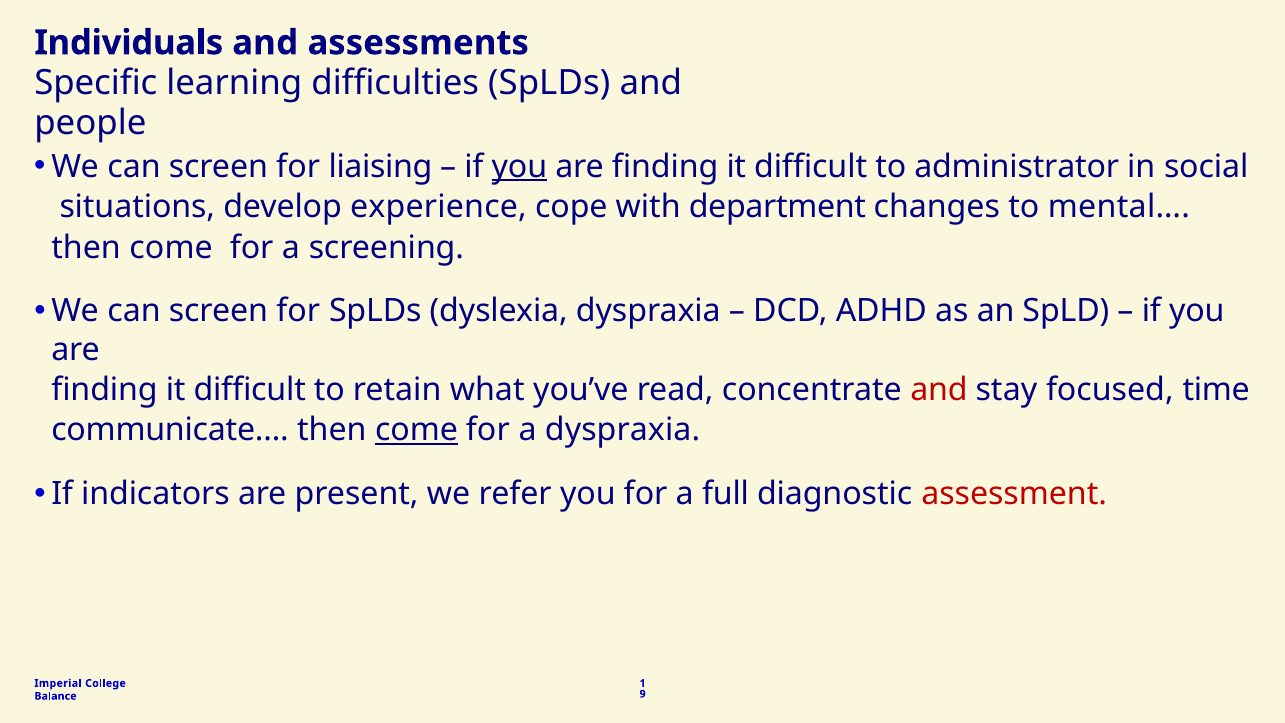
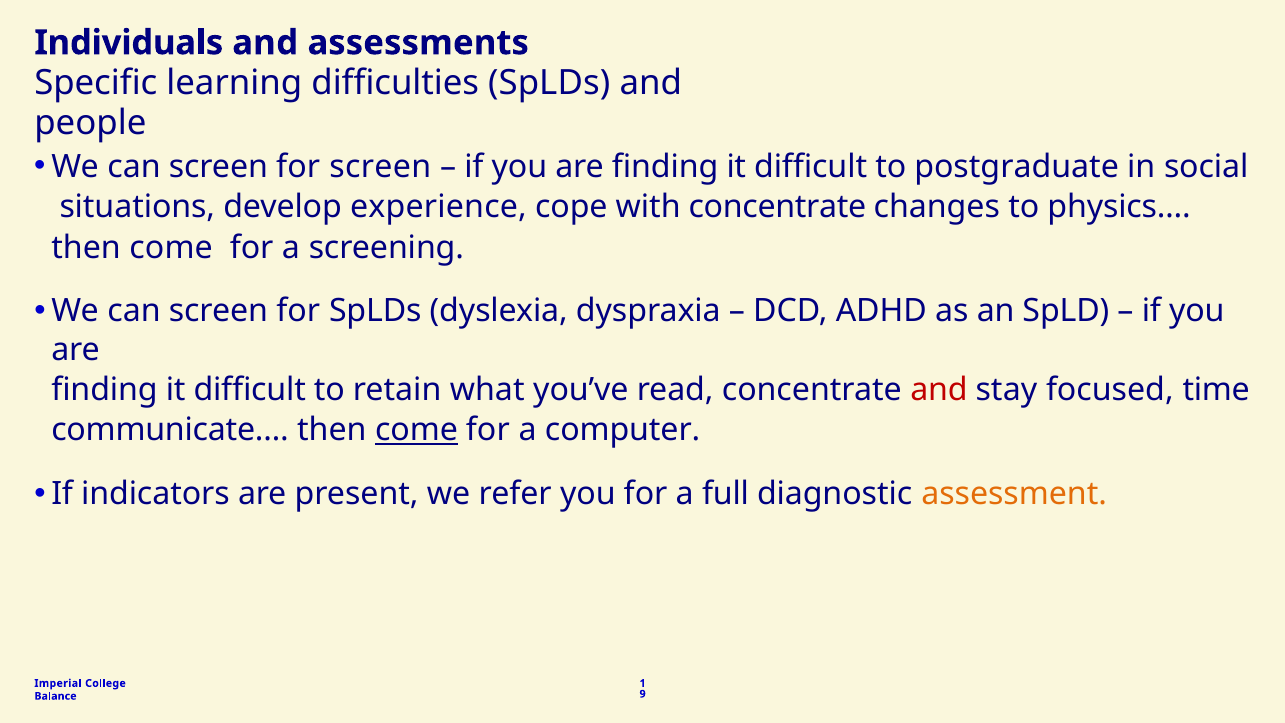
for liaising: liaising -> screen
you at (519, 166) underline: present -> none
administrator: administrator -> postgraduate
with department: department -> concentrate
mental…: mental… -> physics…
a dyspraxia: dyspraxia -> computer
assessment colour: red -> orange
